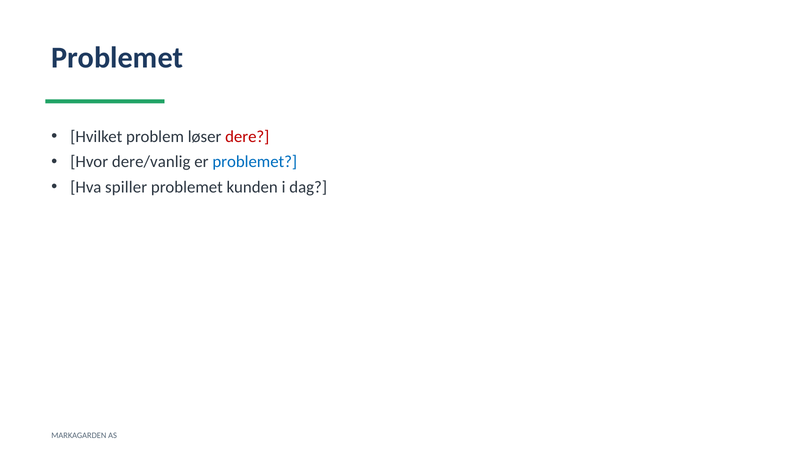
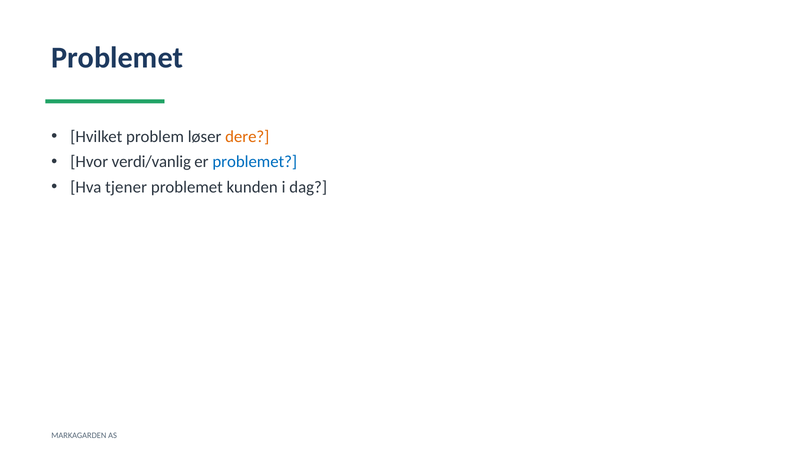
dere colour: red -> orange
dere/vanlig: dere/vanlig -> verdi/vanlig
spiller: spiller -> tjener
